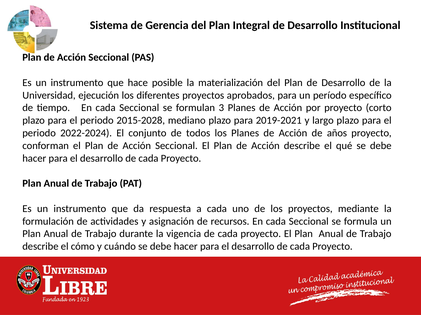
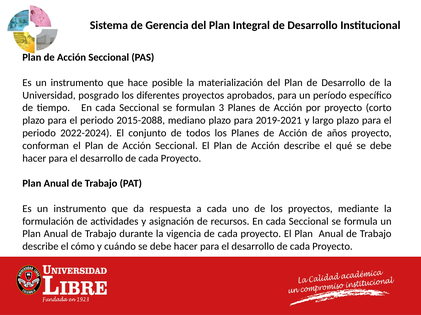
ejecución: ejecución -> posgrado
2015-2028: 2015-2028 -> 2015-2088
